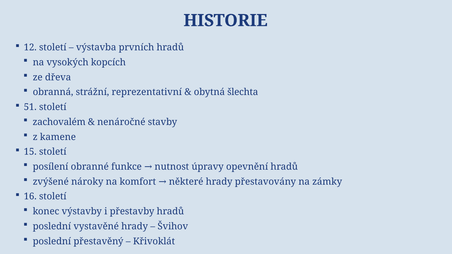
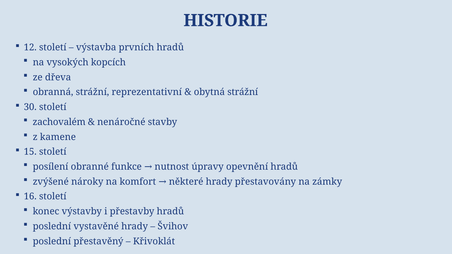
obytná šlechta: šlechta -> strážní
51: 51 -> 30
